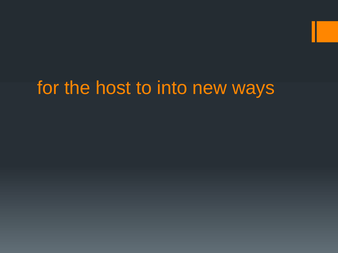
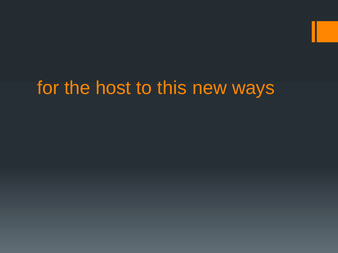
into: into -> this
